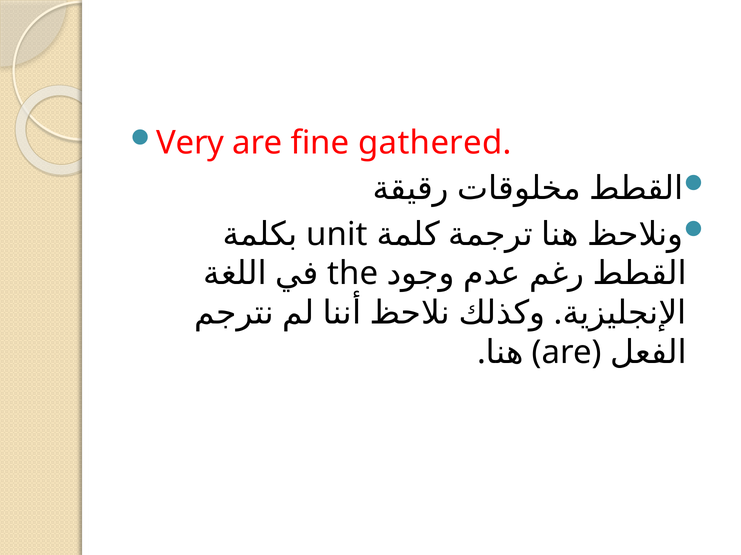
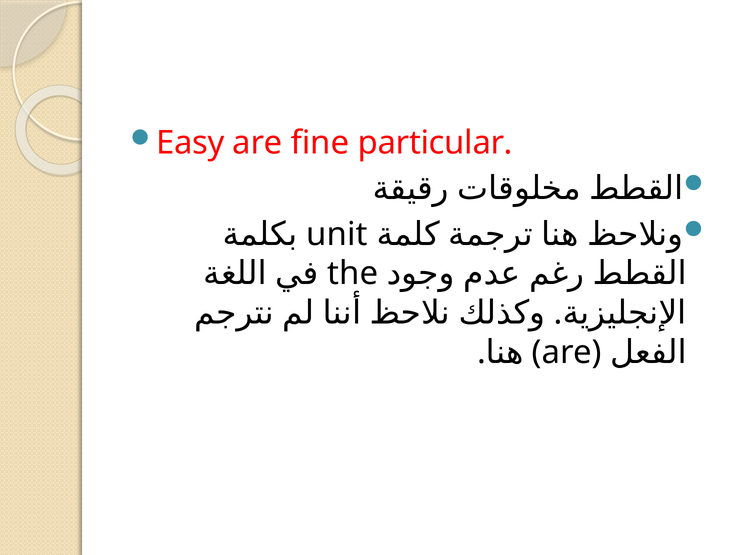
Very: Very -> Easy
gathered: gathered -> particular
